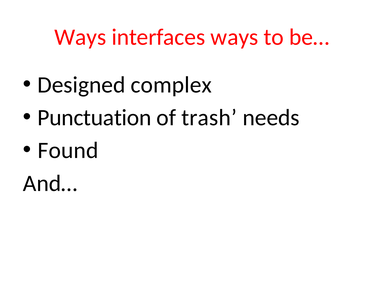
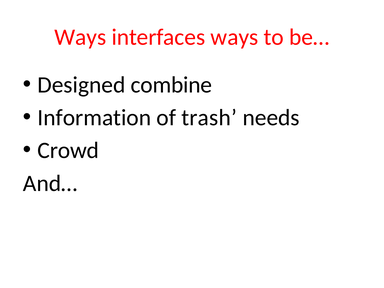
complex: complex -> combine
Punctuation: Punctuation -> Information
Found: Found -> Crowd
